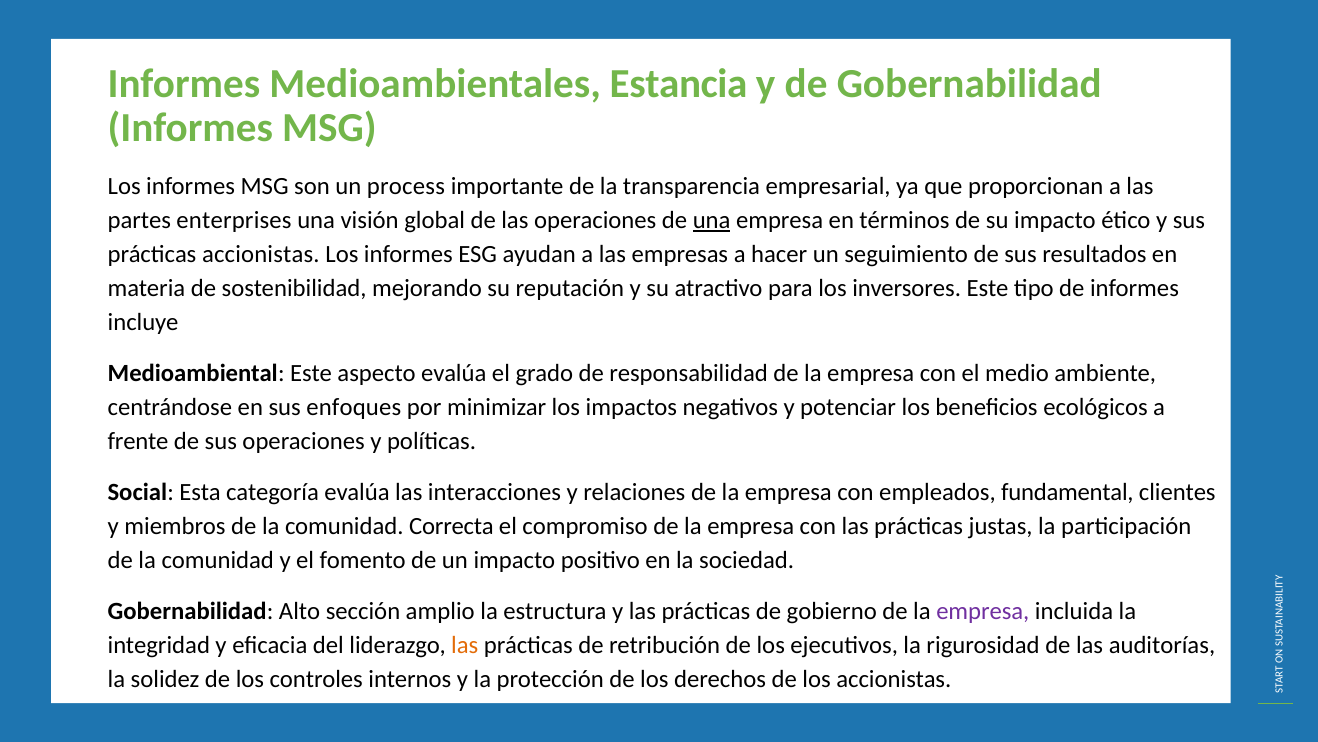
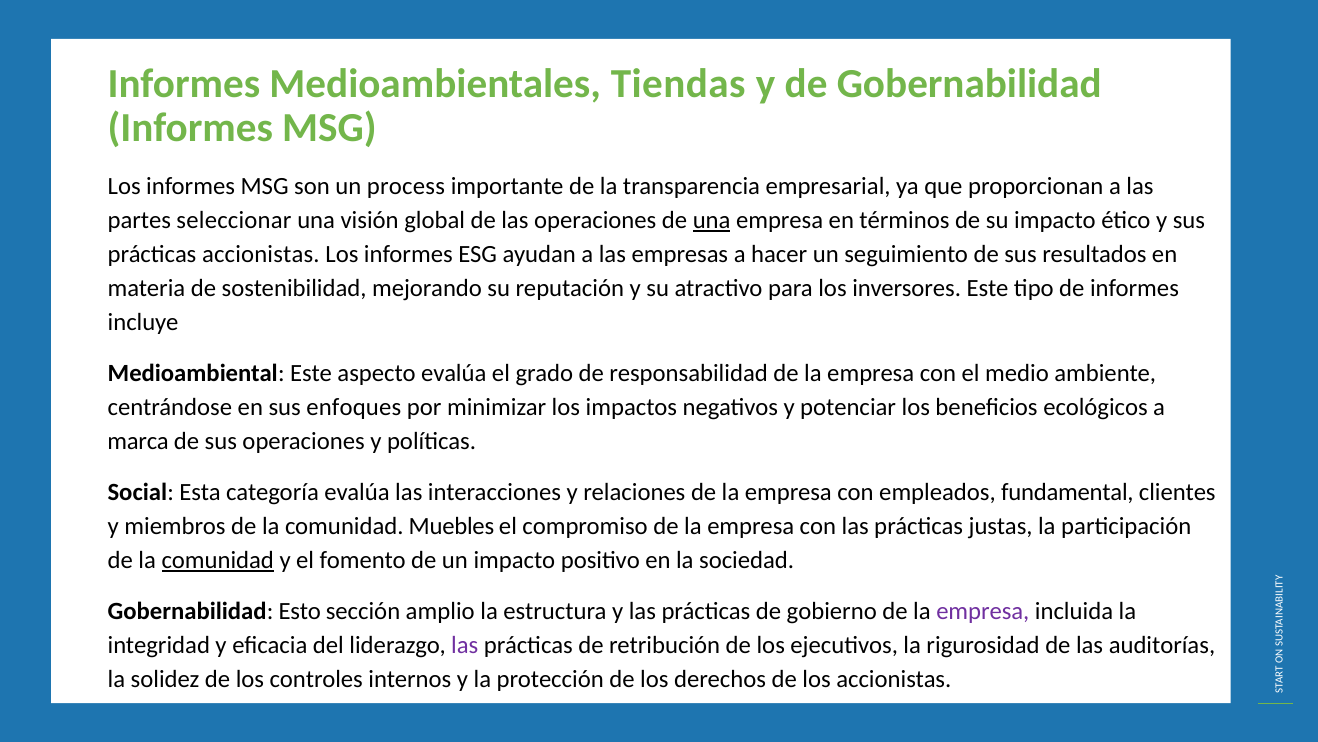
Estancia: Estancia -> Tiendas
enterprises: enterprises -> seleccionar
frente: frente -> marca
Correcta: Correcta -> Muebles
comunidad at (218, 560) underline: none -> present
Alto: Alto -> Esto
las at (465, 645) colour: orange -> purple
